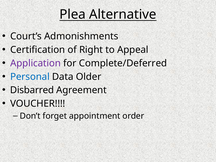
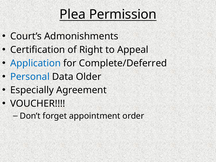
Alternative: Alternative -> Permission
Application colour: purple -> blue
Disbarred: Disbarred -> Especially
